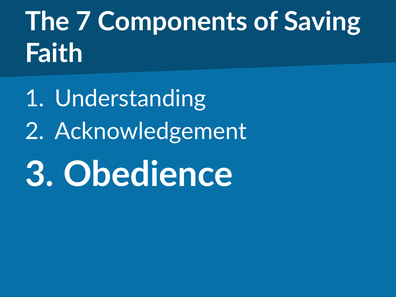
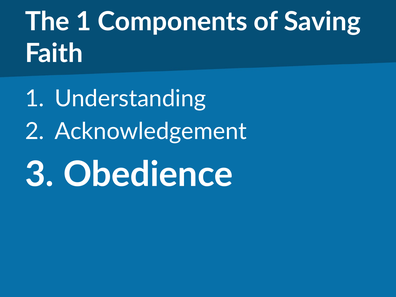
The 7: 7 -> 1
